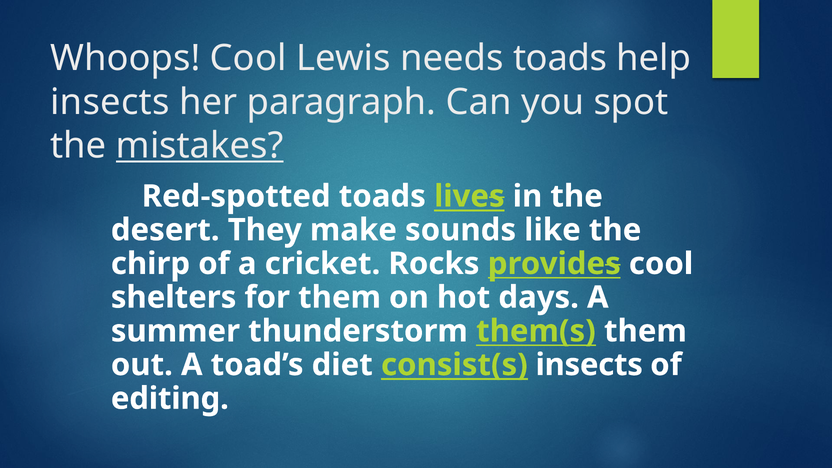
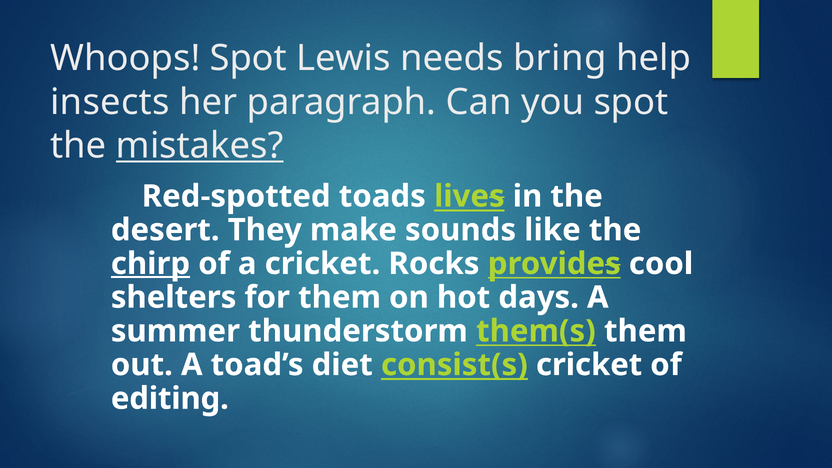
Whoops Cool: Cool -> Spot
needs toads: toads -> bring
chirp underline: none -> present
consist(s insects: insects -> cricket
